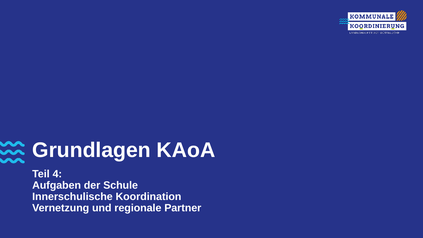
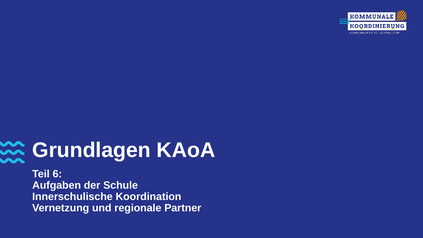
4: 4 -> 6
